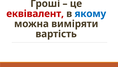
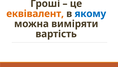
еквівалент colour: red -> orange
